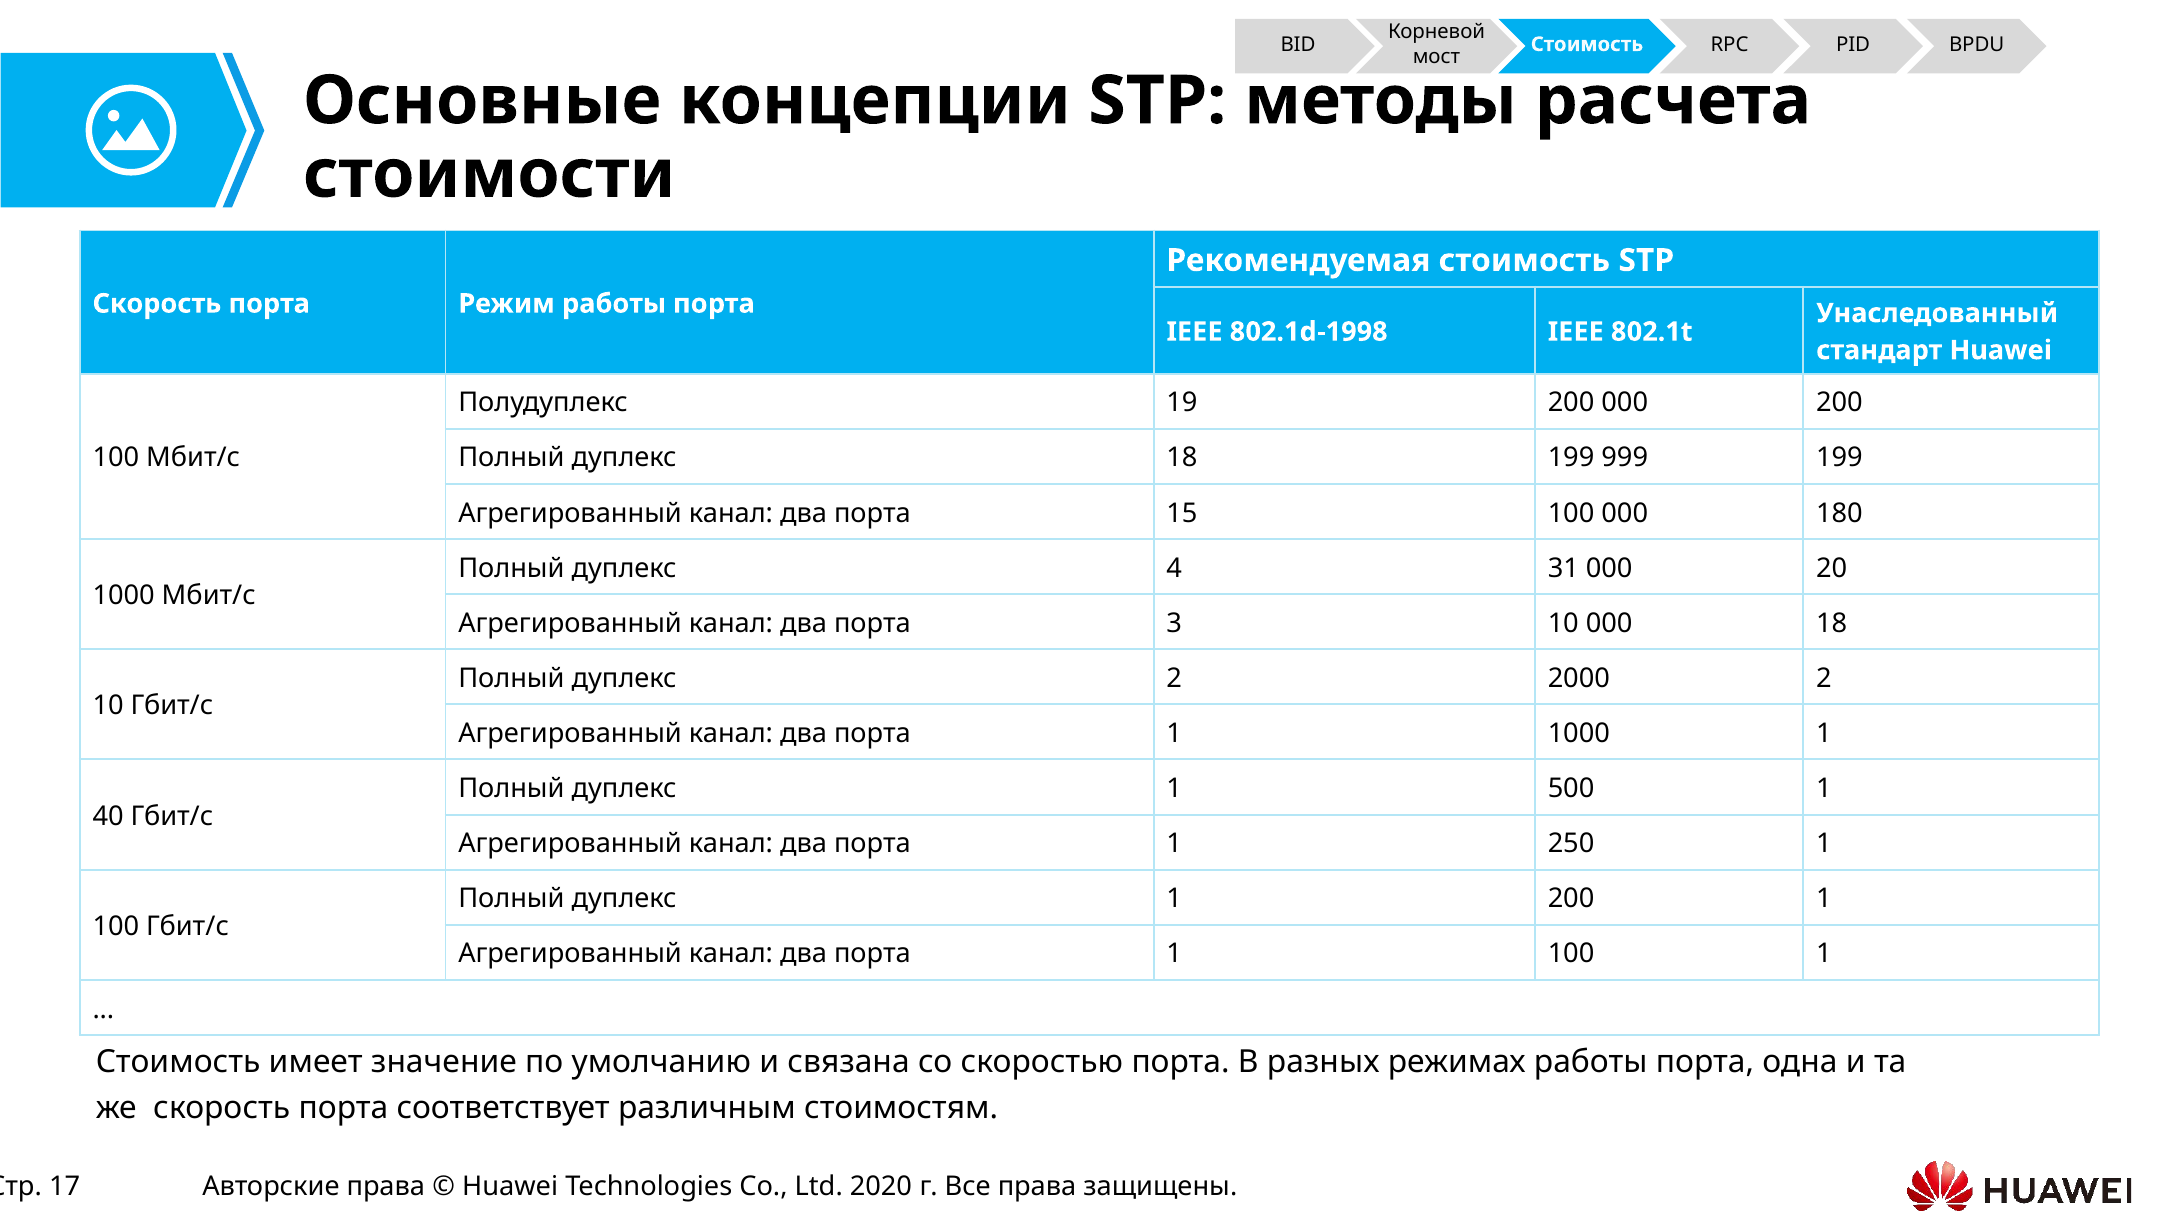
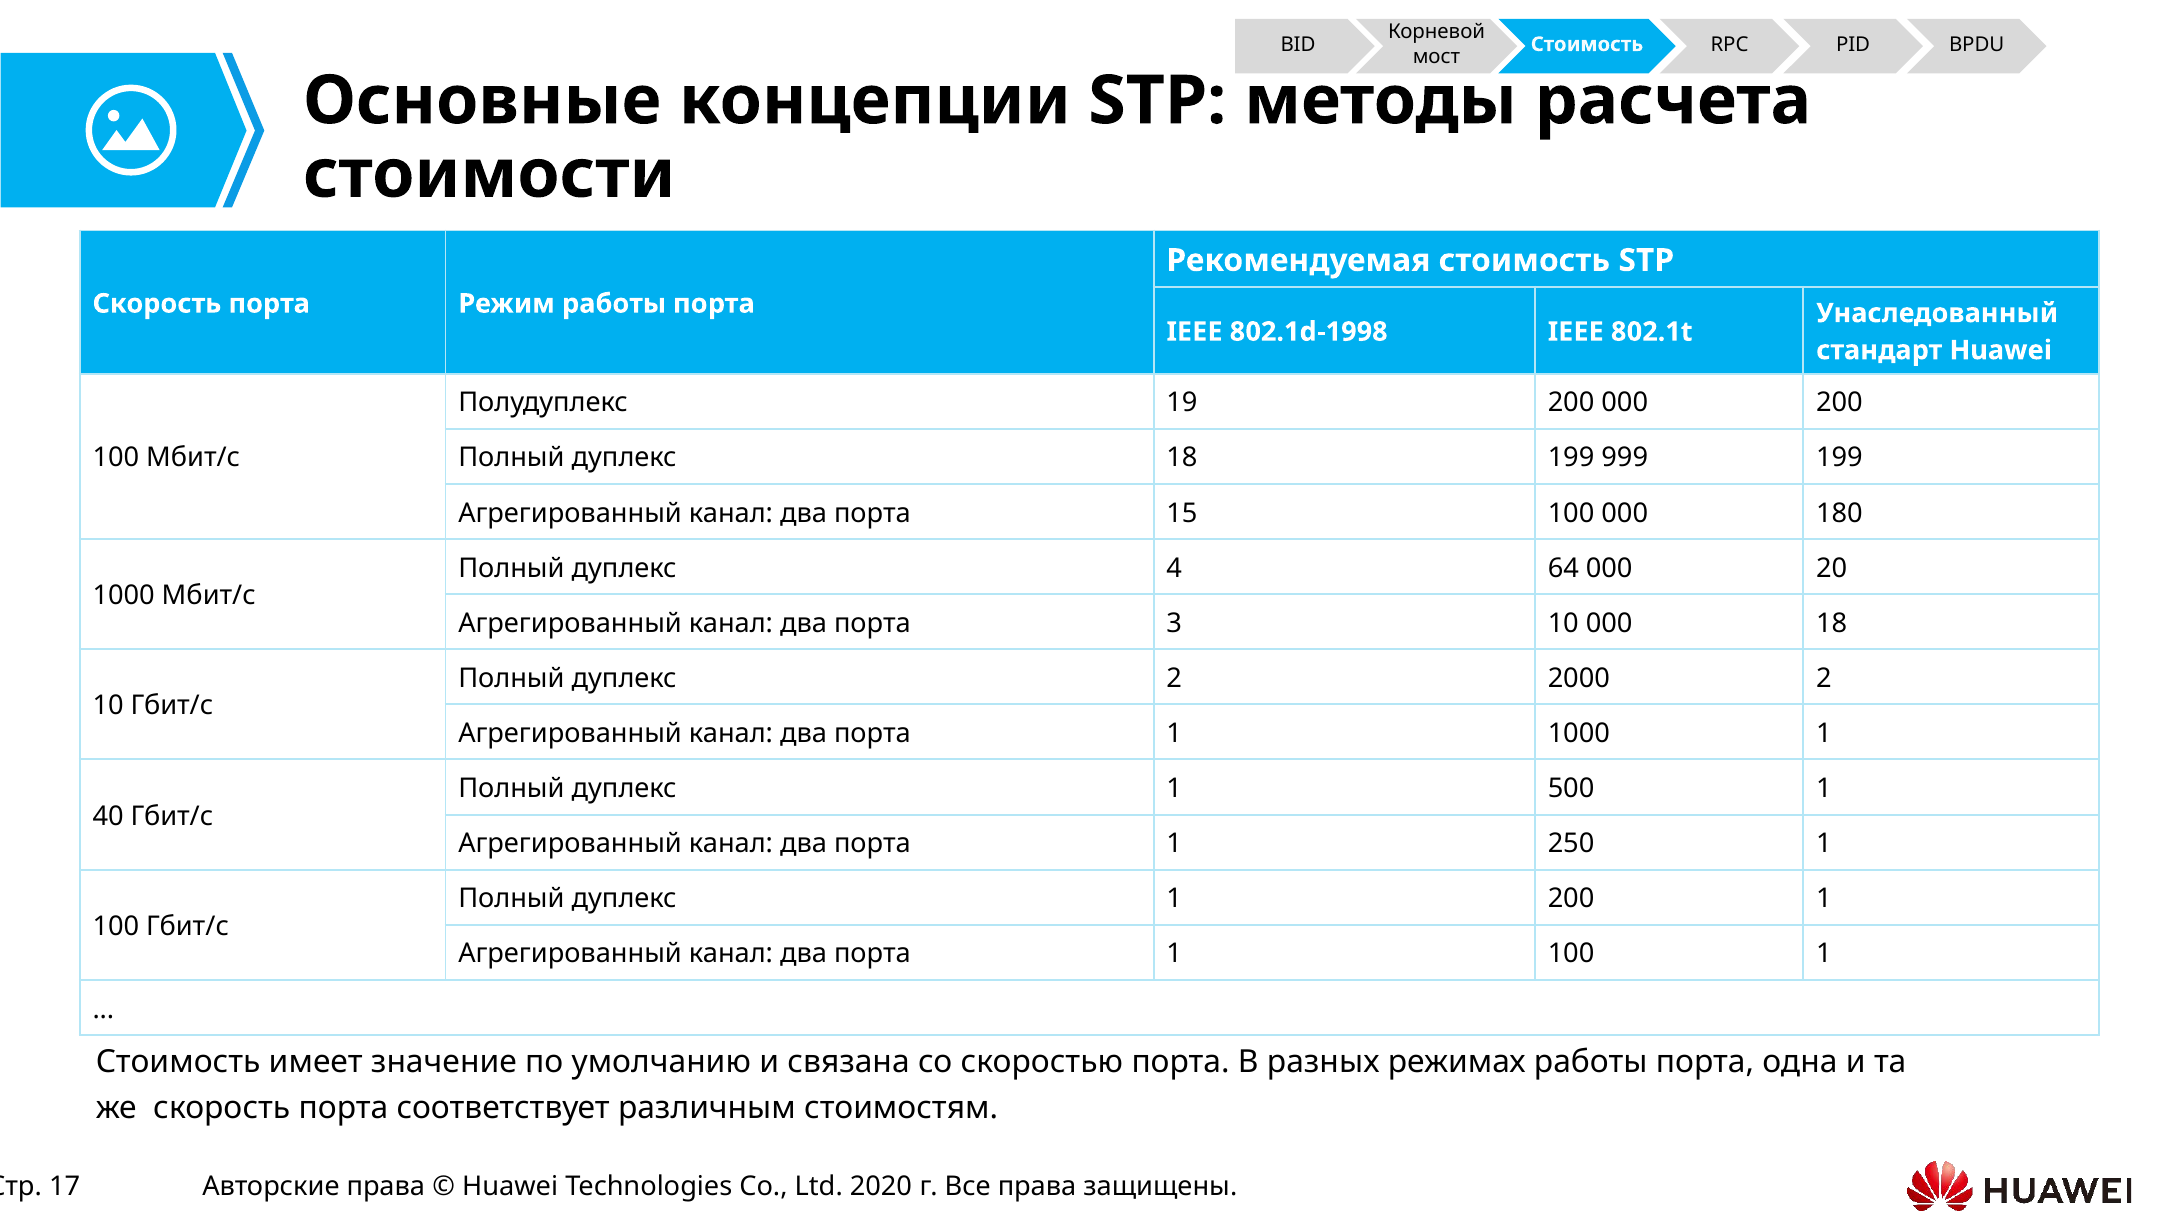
31: 31 -> 64
